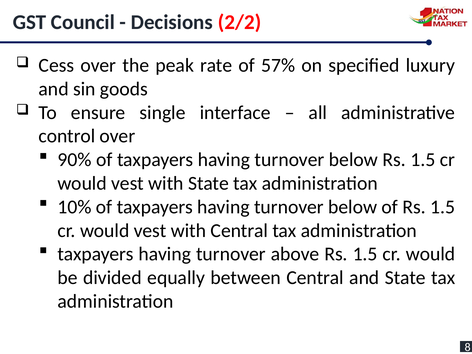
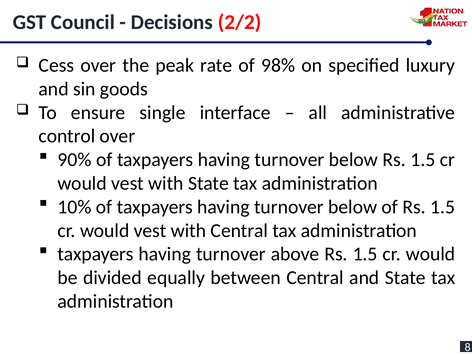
57%: 57% -> 98%
